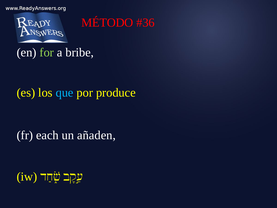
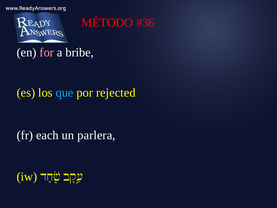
for colour: light green -> pink
produce: produce -> rejected
añaden: añaden -> parlera
